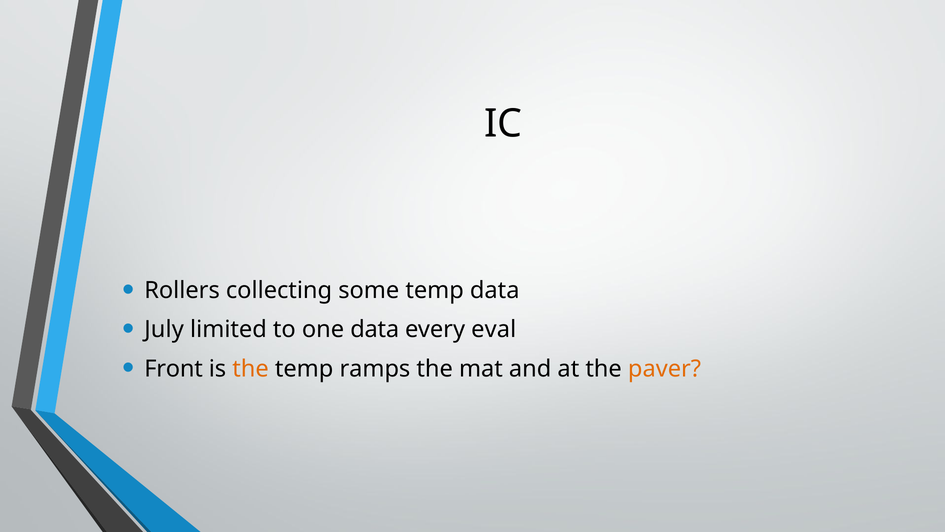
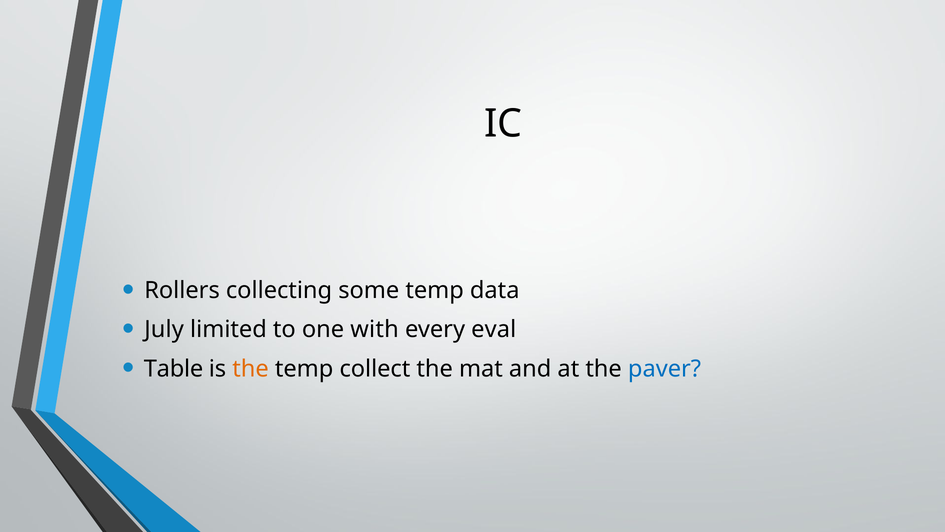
one data: data -> with
Front: Front -> Table
ramps: ramps -> collect
paver colour: orange -> blue
